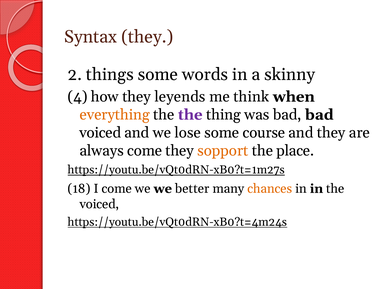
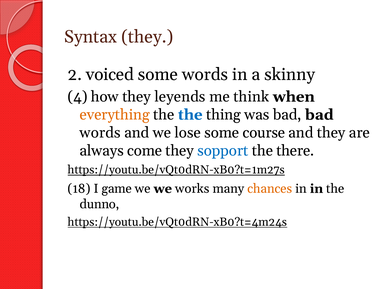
things: things -> voiced
the at (190, 115) colour: purple -> blue
voiced at (100, 133): voiced -> words
sopport colour: orange -> blue
place: place -> there
I come: come -> game
better: better -> works
voiced at (99, 204): voiced -> dunno
